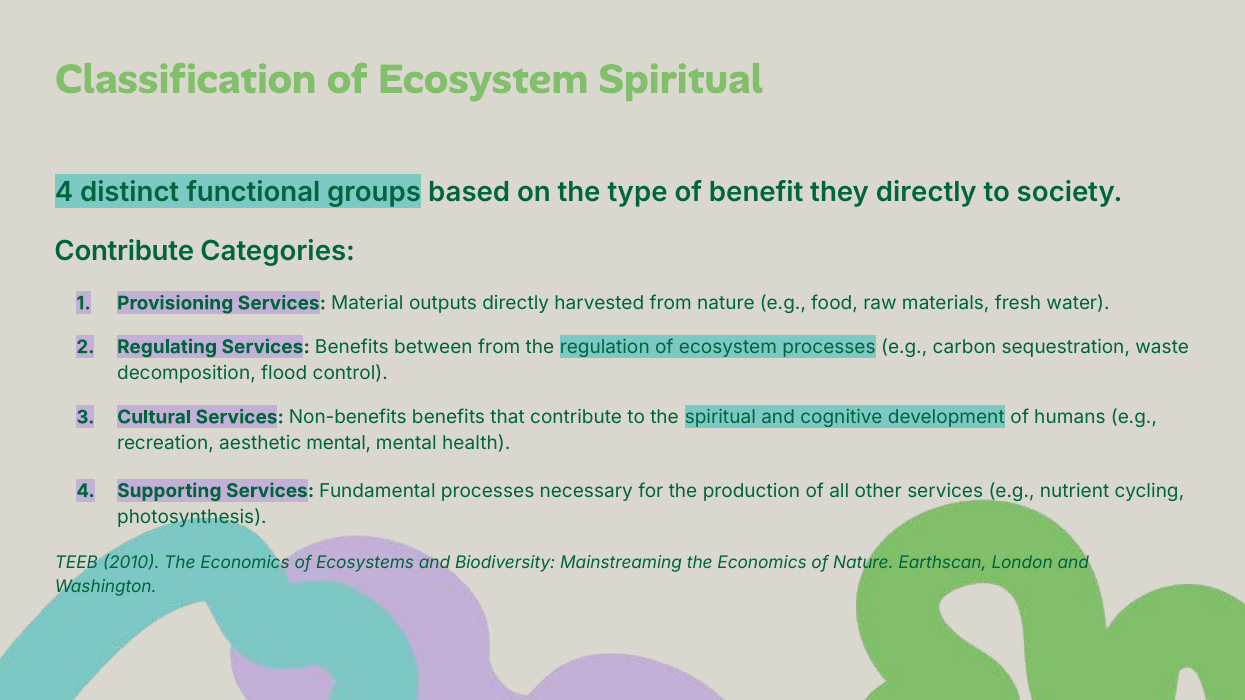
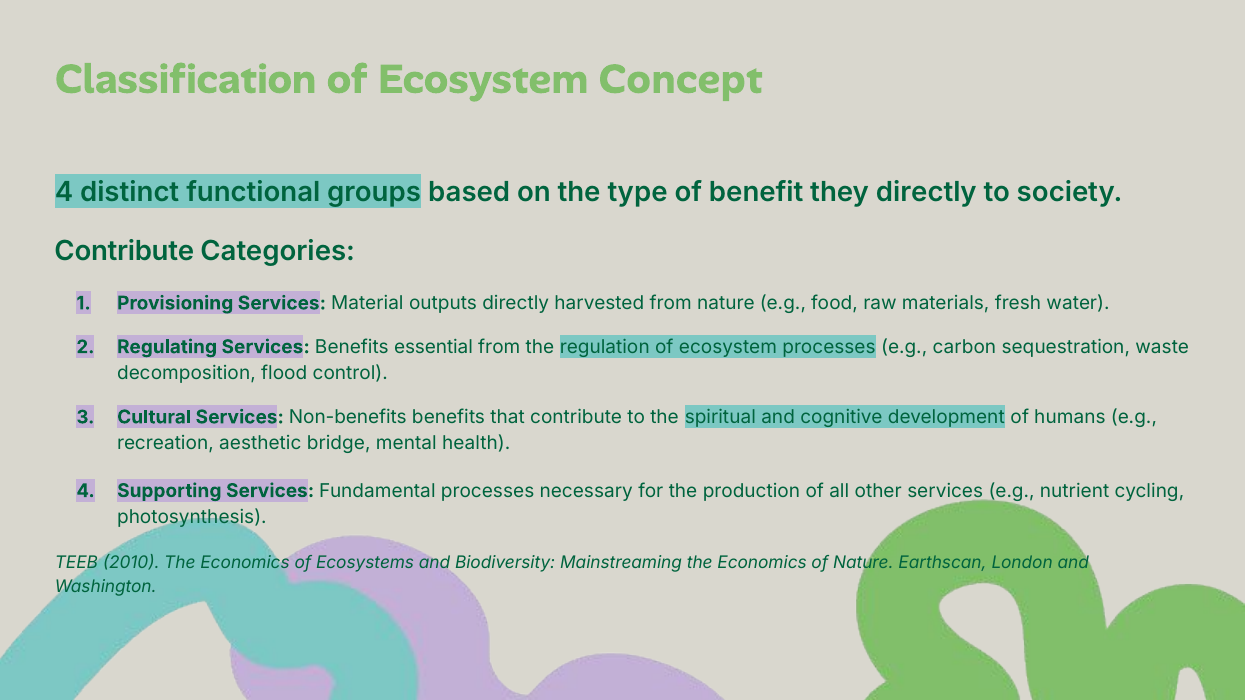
Ecosystem Spiritual: Spiritual -> Concept
between: between -> essential
aesthetic mental: mental -> bridge
